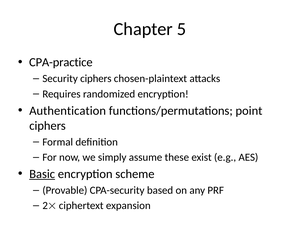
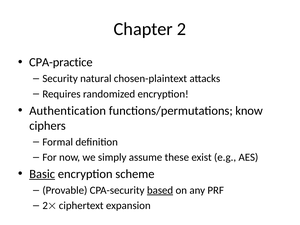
5: 5 -> 2
Security ciphers: ciphers -> natural
point: point -> know
based underline: none -> present
